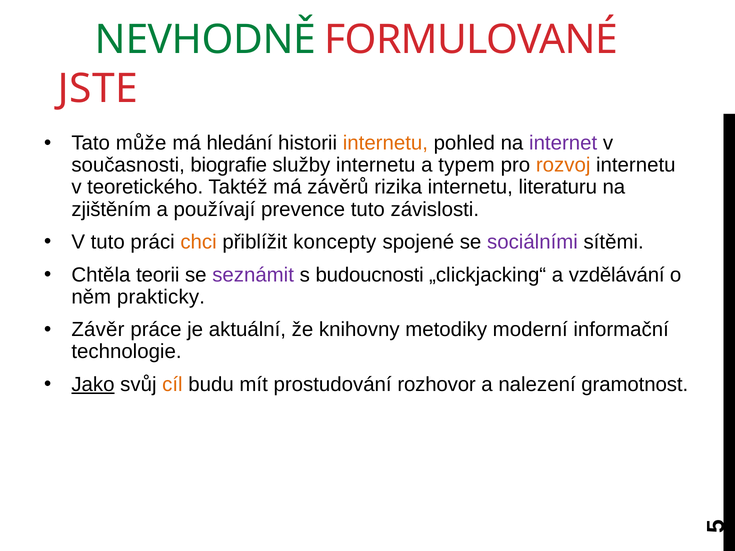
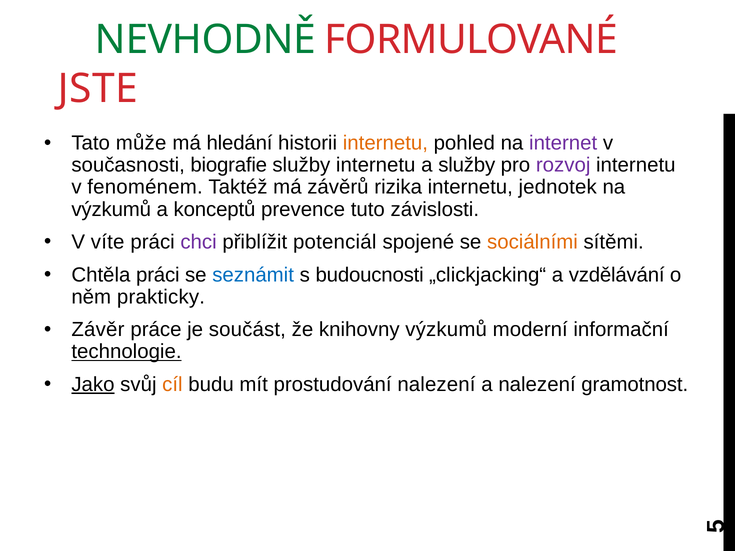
a typem: typem -> služby
rozvoj colour: orange -> purple
teoretického: teoretického -> fenoménem
literaturu: literaturu -> jednotek
zjištěním at (111, 209): zjištěním -> výzkumů
používají: používají -> konceptů
V tuto: tuto -> víte
chci colour: orange -> purple
koncepty: koncepty -> potenciál
sociálními colour: purple -> orange
Chtěla teorii: teorii -> práci
seznámit colour: purple -> blue
aktuální: aktuální -> součást
knihovny metodiky: metodiky -> výzkumů
technologie underline: none -> present
prostudování rozhovor: rozhovor -> nalezení
